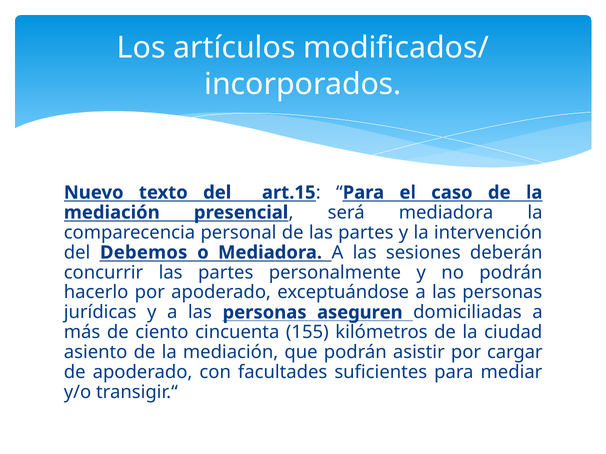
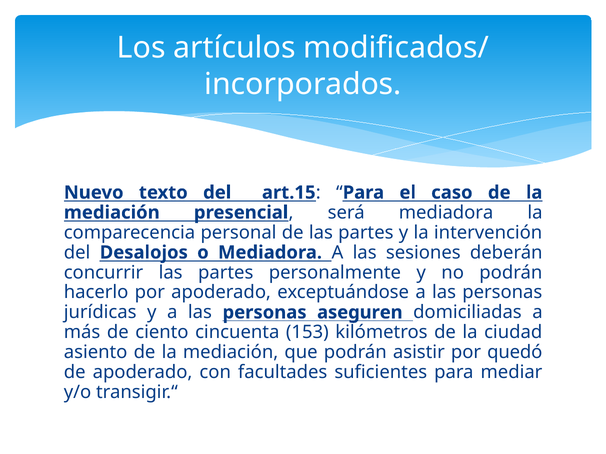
Debemos: Debemos -> Desalojos
155: 155 -> 153
cargar: cargar -> quedó
